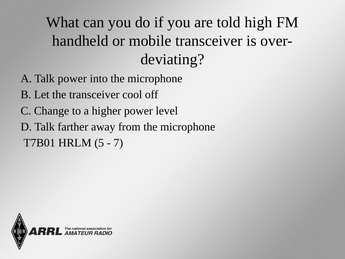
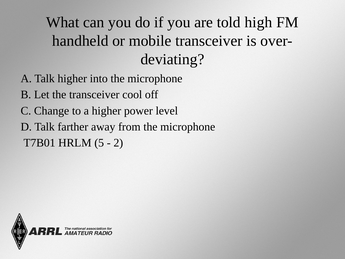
Talk power: power -> higher
7: 7 -> 2
